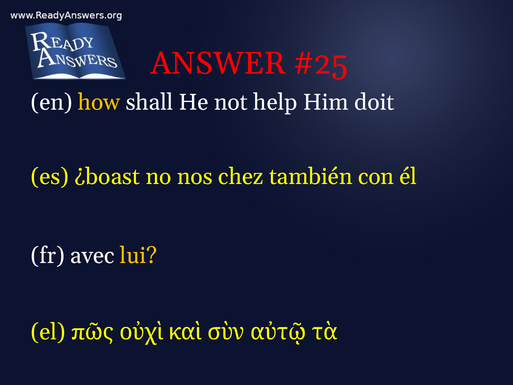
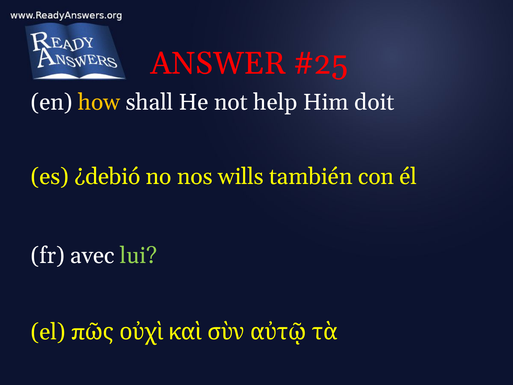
¿boast: ¿boast -> ¿debió
chez: chez -> wills
lui colour: yellow -> light green
